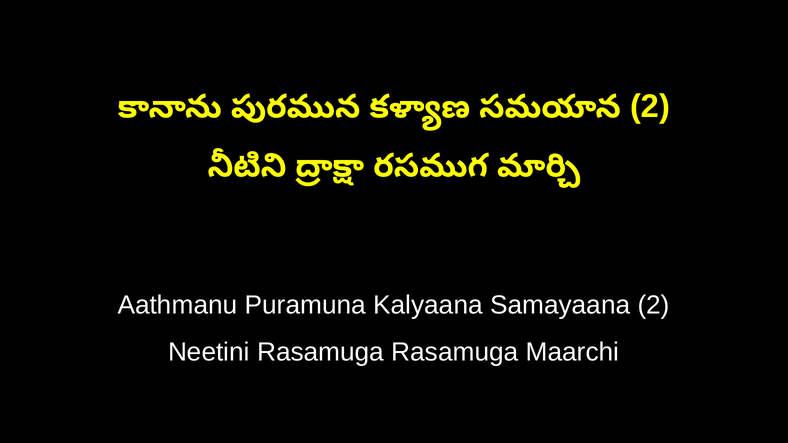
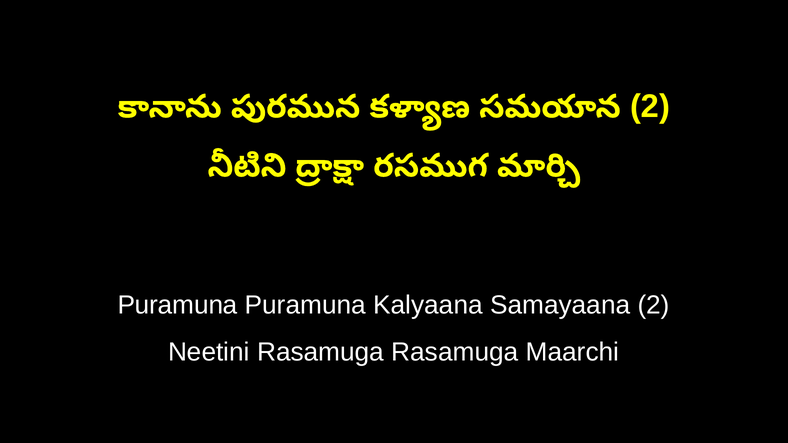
Aathmanu at (177, 305): Aathmanu -> Puramuna
